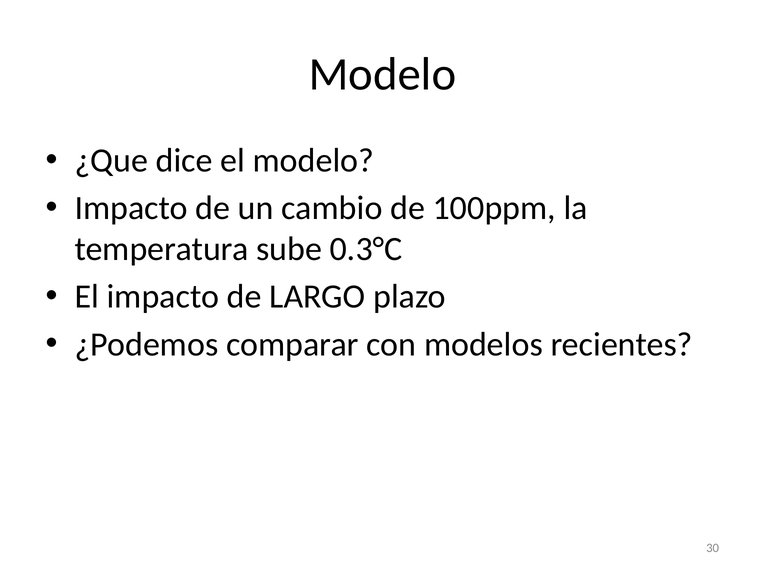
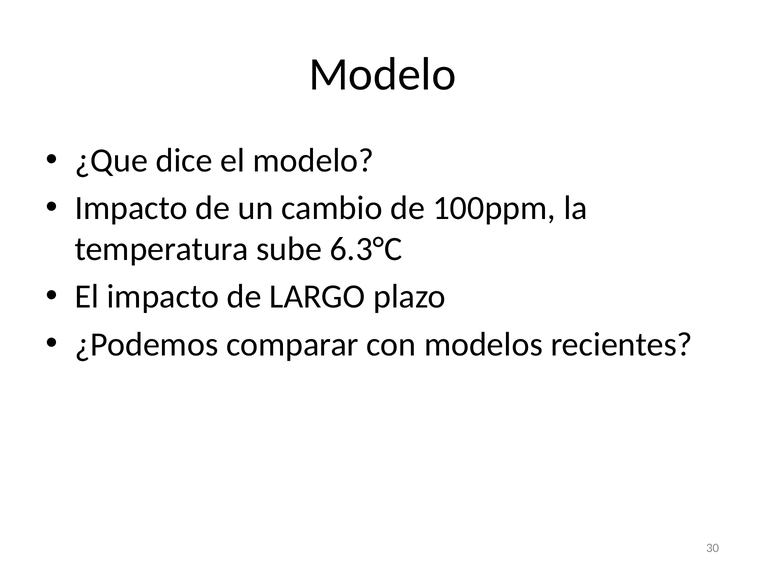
0.3°C: 0.3°C -> 6.3°C
